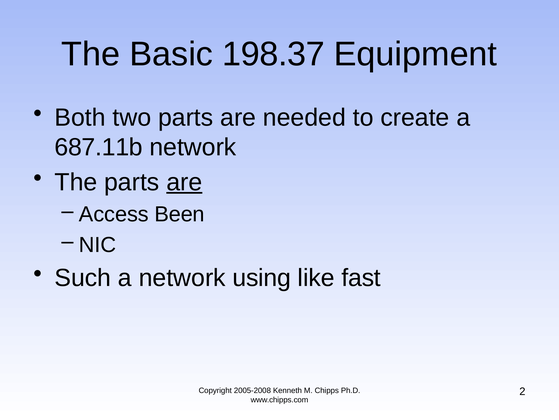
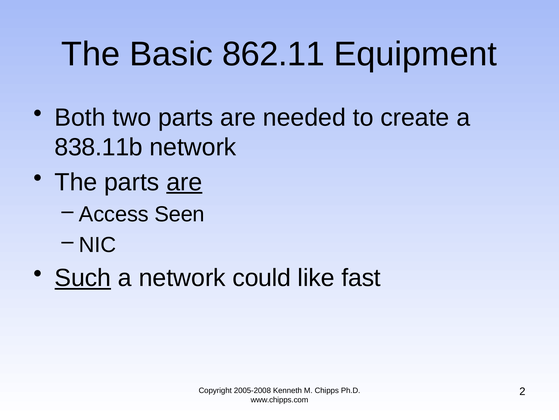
198.37: 198.37 -> 862.11
687.11b: 687.11b -> 838.11b
Been: Been -> Seen
Such underline: none -> present
using: using -> could
